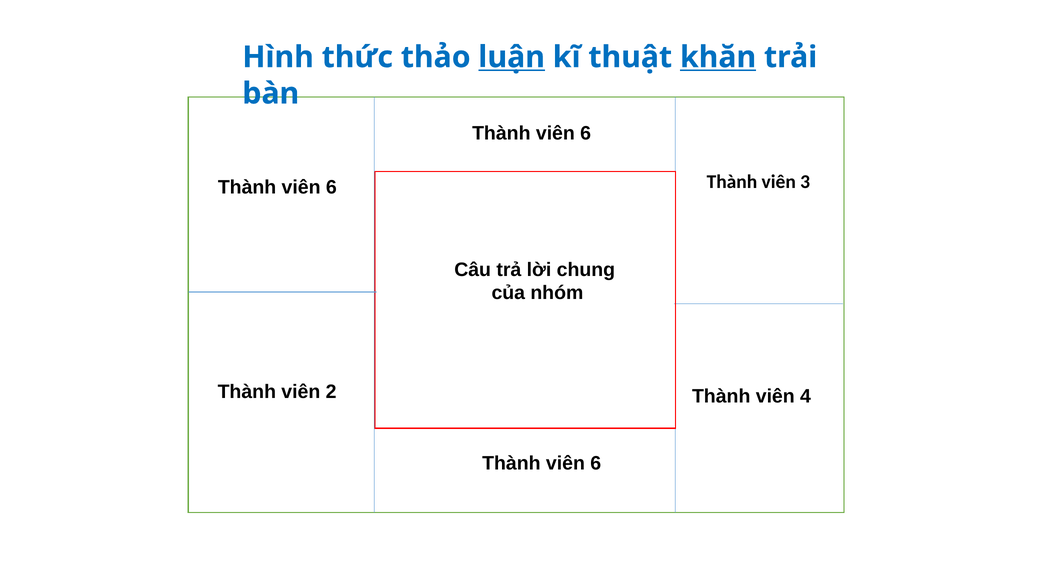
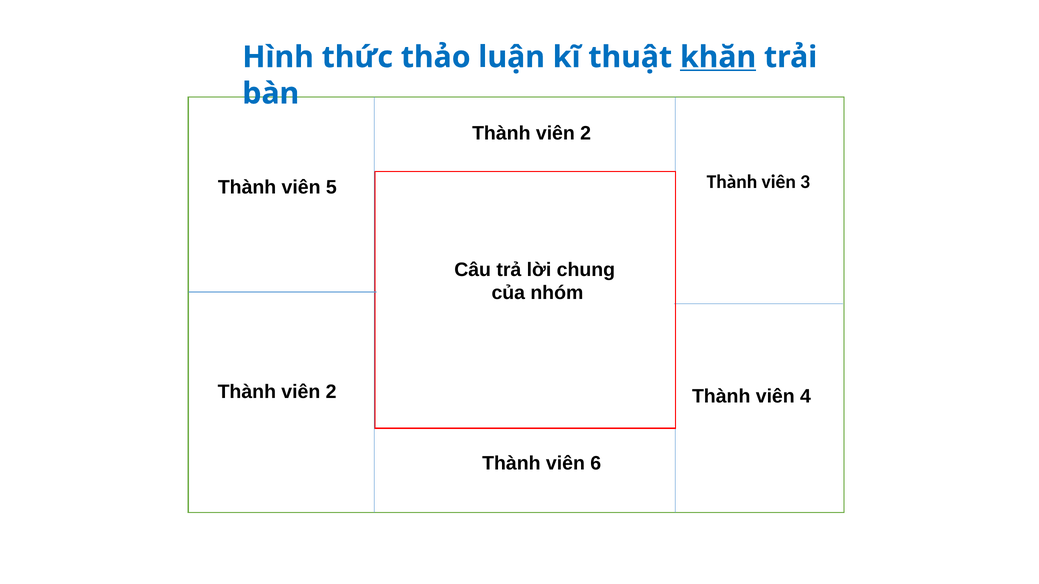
luận underline: present -> none
6 at (586, 133): 6 -> 2
6 at (331, 187): 6 -> 5
